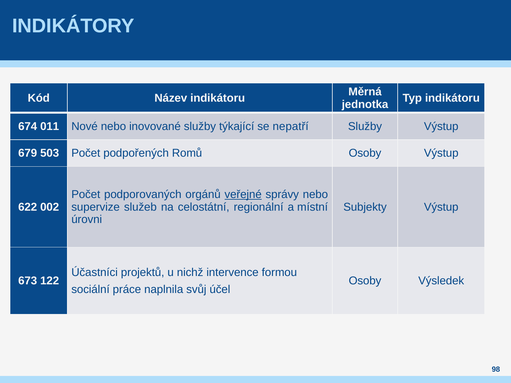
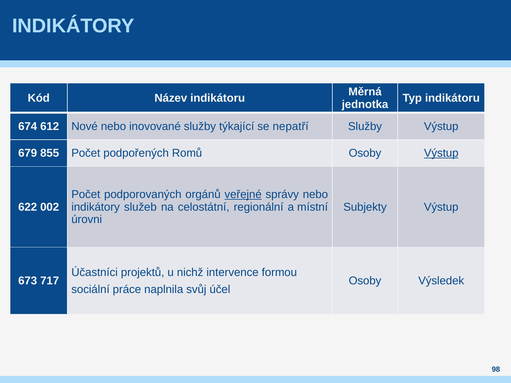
011: 011 -> 612
503: 503 -> 855
Výstup at (441, 153) underline: none -> present
supervize at (96, 207): supervize -> indikátory
122: 122 -> 717
